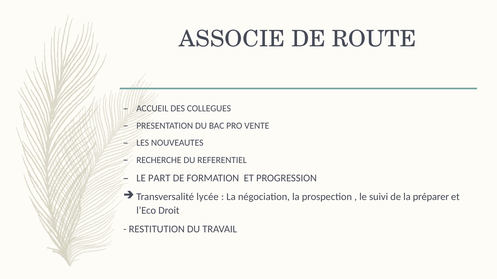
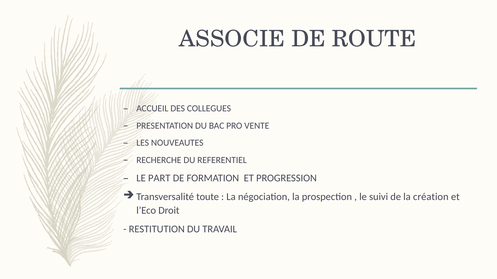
lycée: lycée -> toute
préparer: préparer -> création
